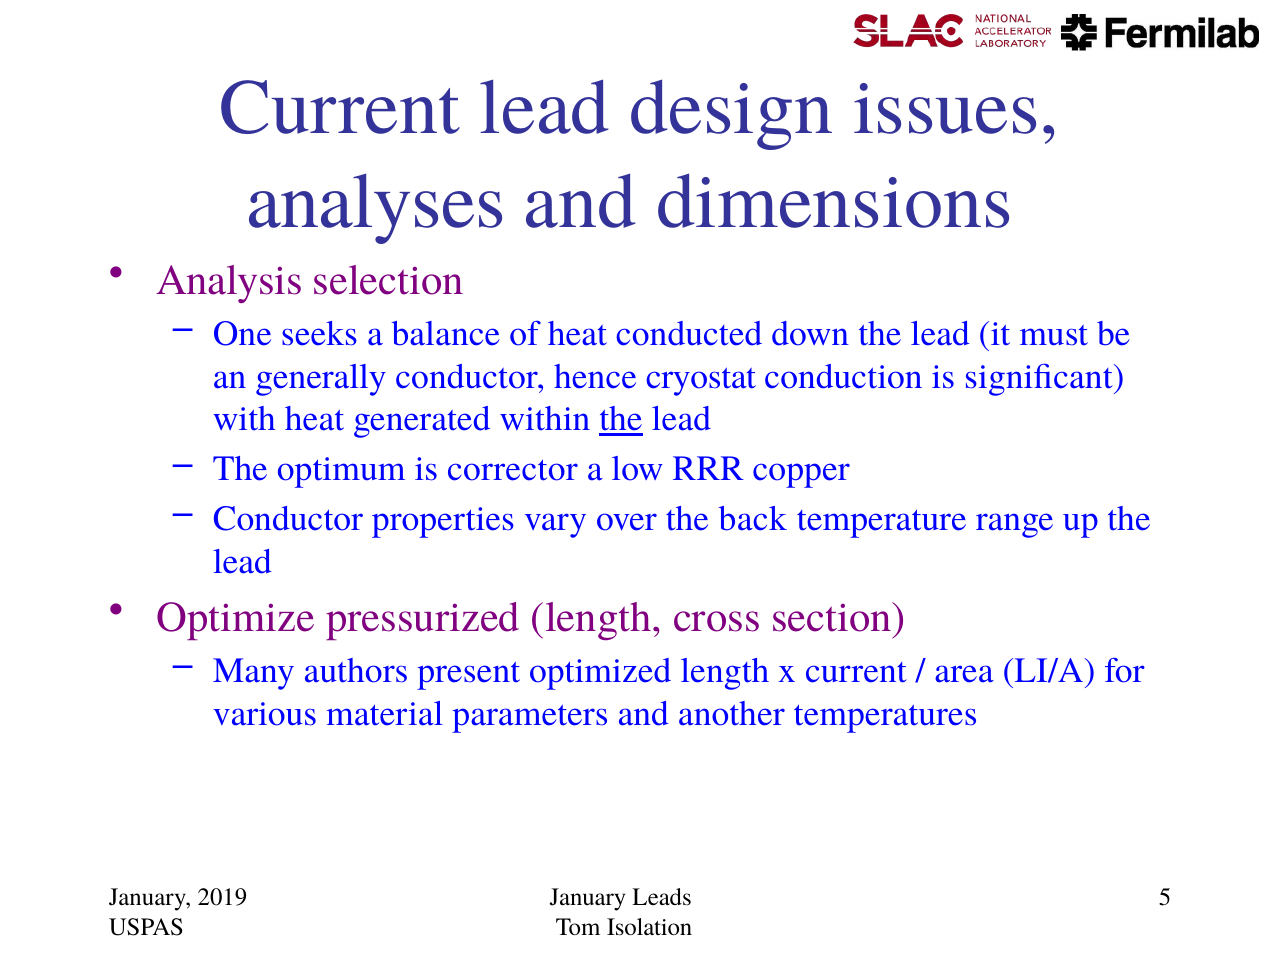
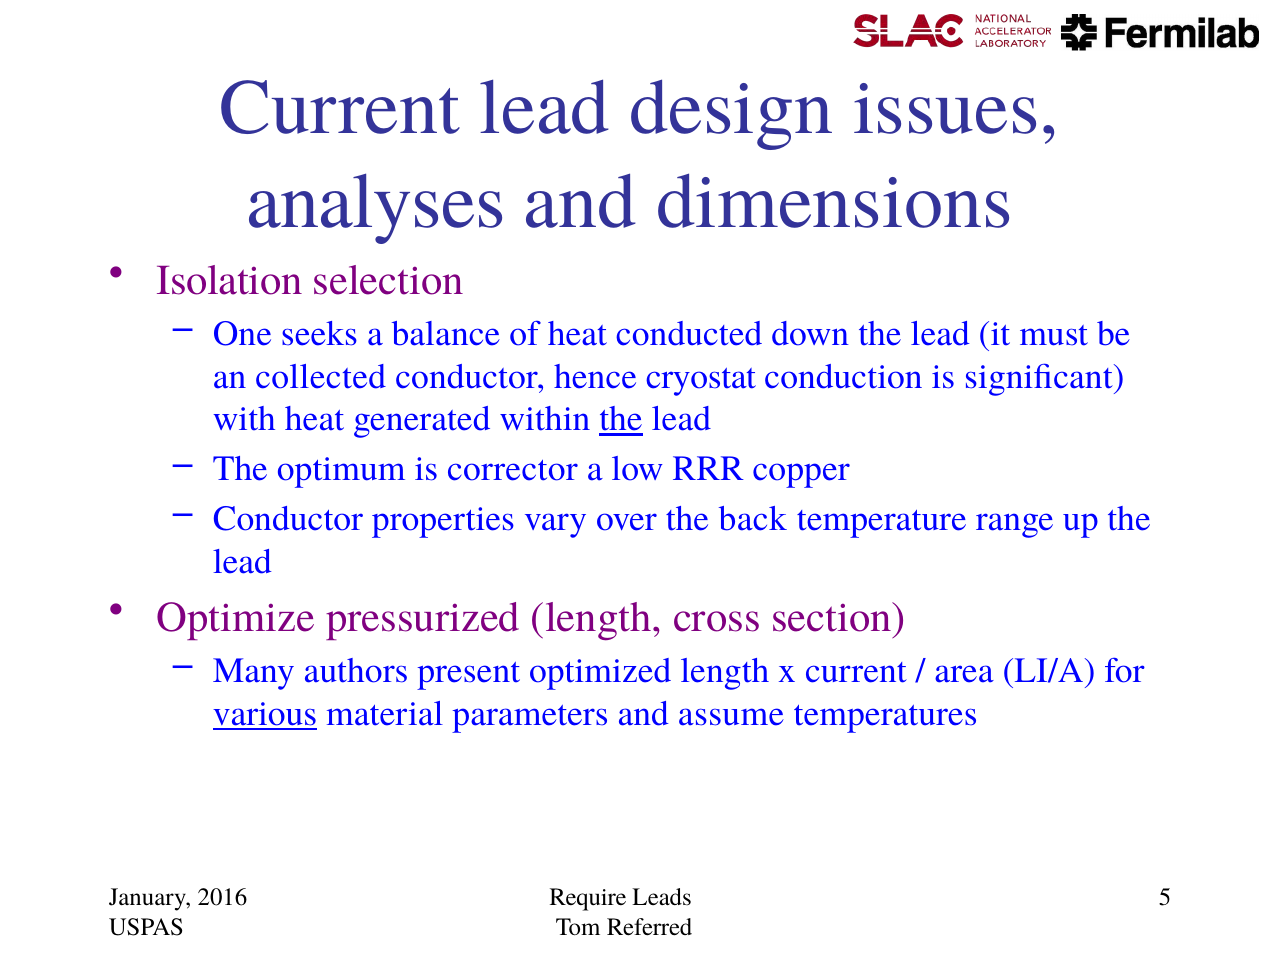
Analysis: Analysis -> Isolation
generally: generally -> collected
various underline: none -> present
another: another -> assume
2019: 2019 -> 2016
January at (588, 898): January -> Require
Isolation: Isolation -> Referred
